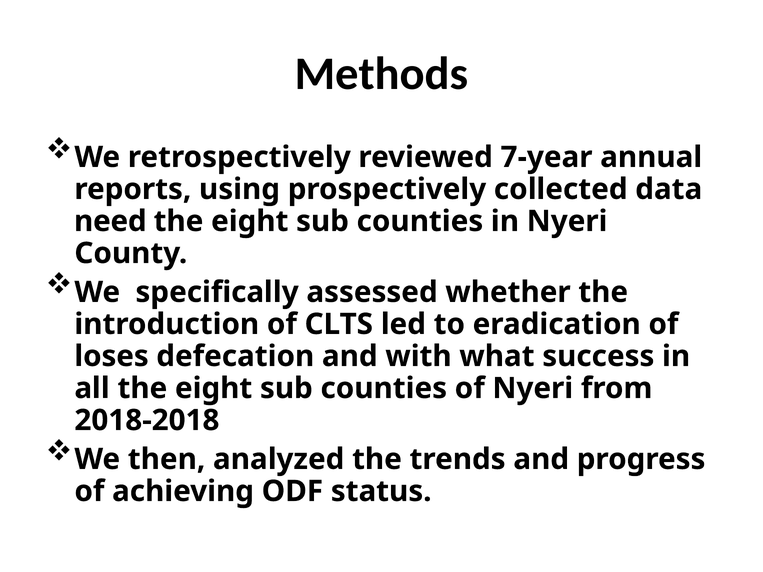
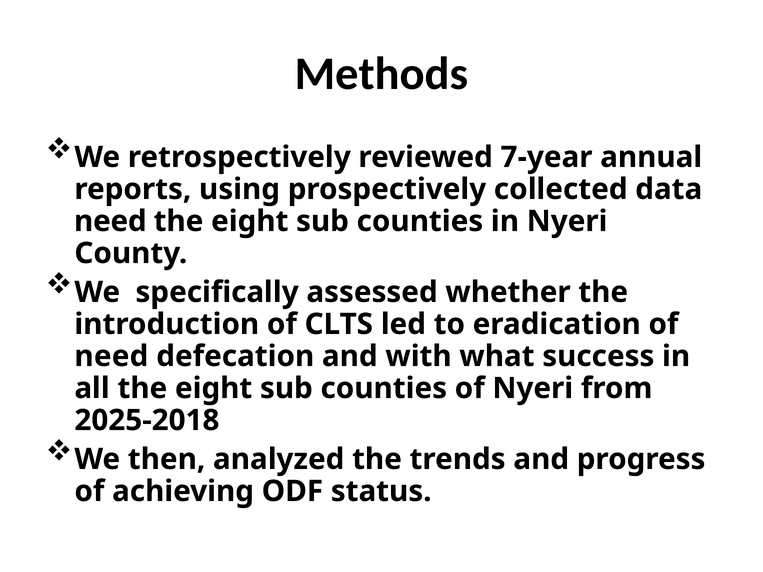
loses at (112, 356): loses -> need
2018-2018: 2018-2018 -> 2025-2018
